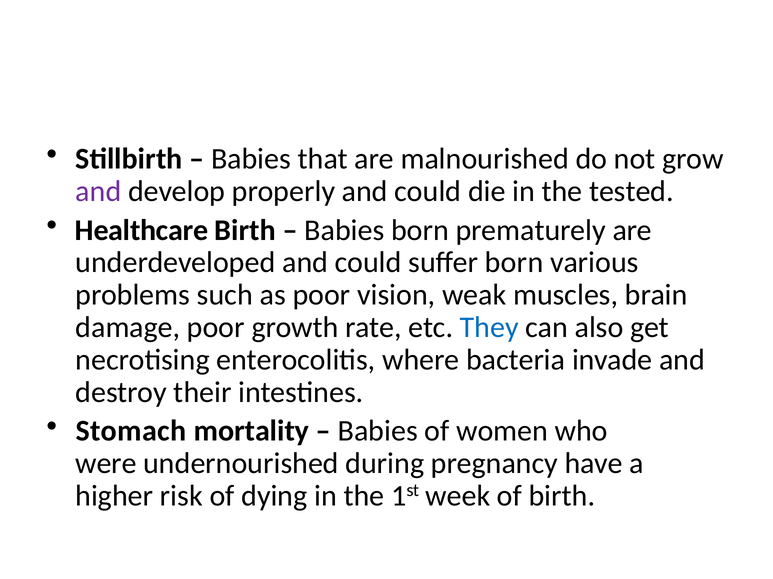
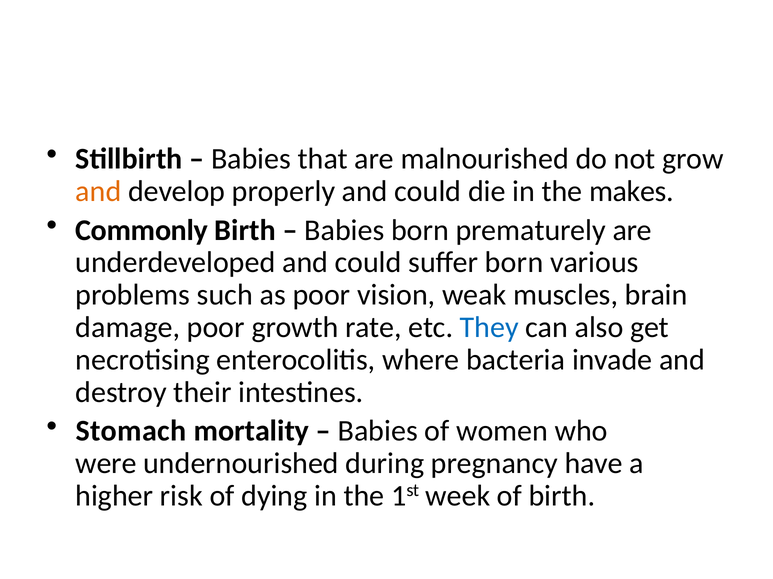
and at (98, 192) colour: purple -> orange
tested: tested -> makes
Healthcare: Healthcare -> Commonly
